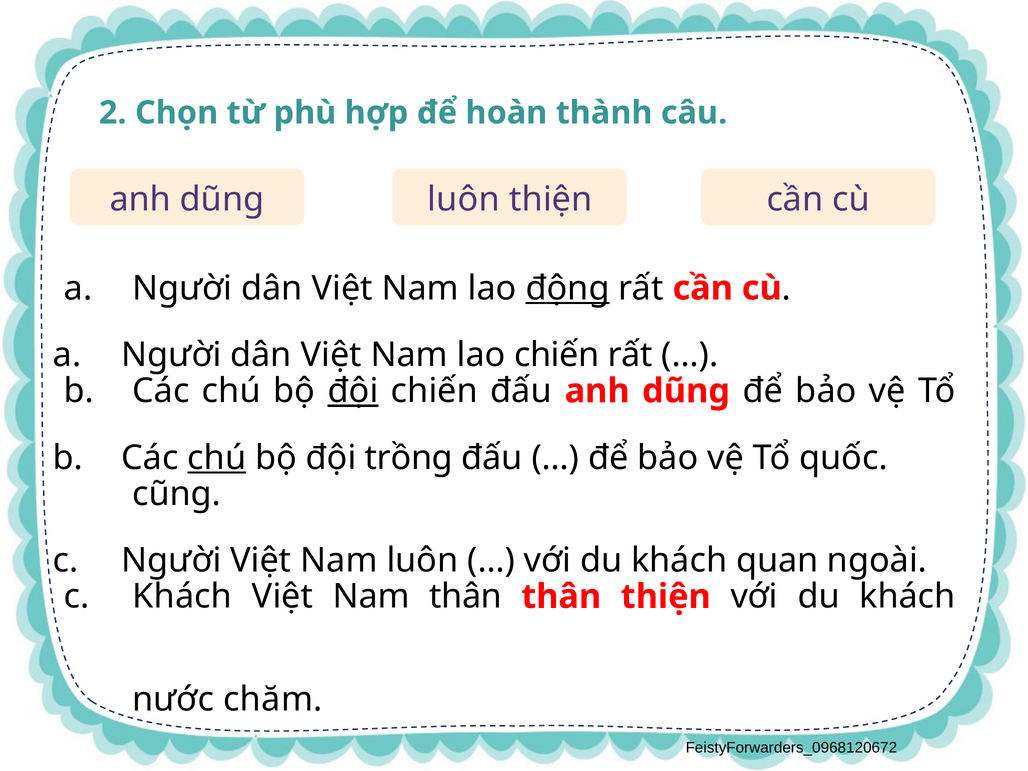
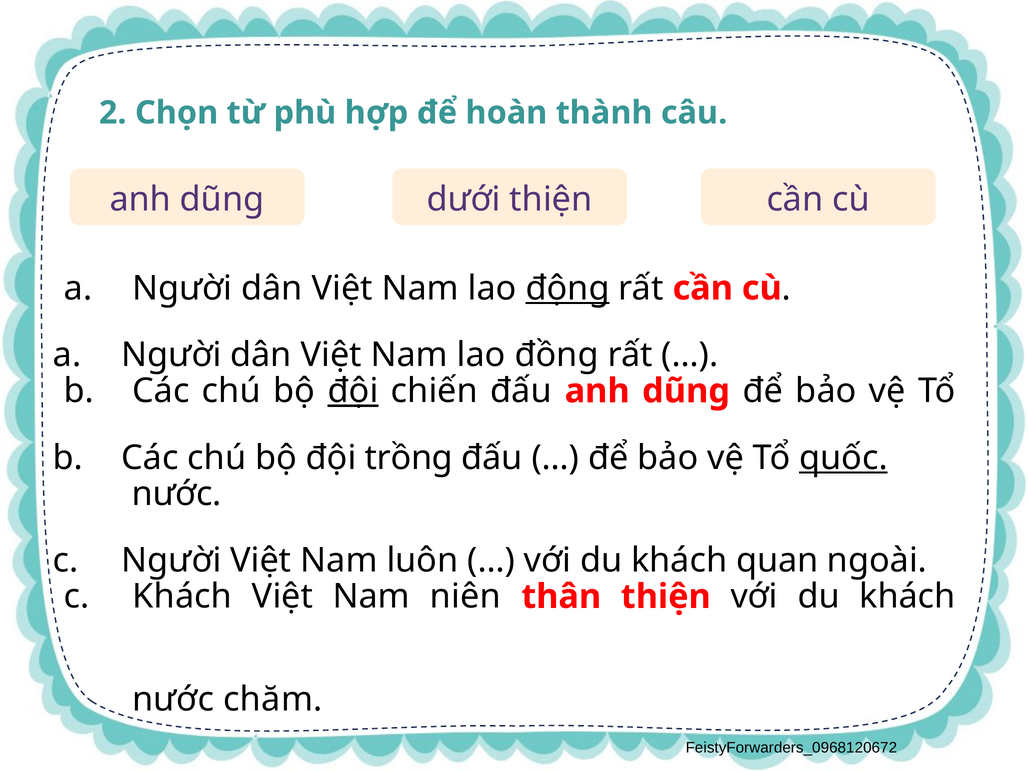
dũng luôn: luôn -> dưới
lao chiến: chiến -> đồng
chú at (217, 458) underline: present -> none
quốc underline: none -> present
cũng at (177, 494): cũng -> nước
Nam thân: thân -> niên
